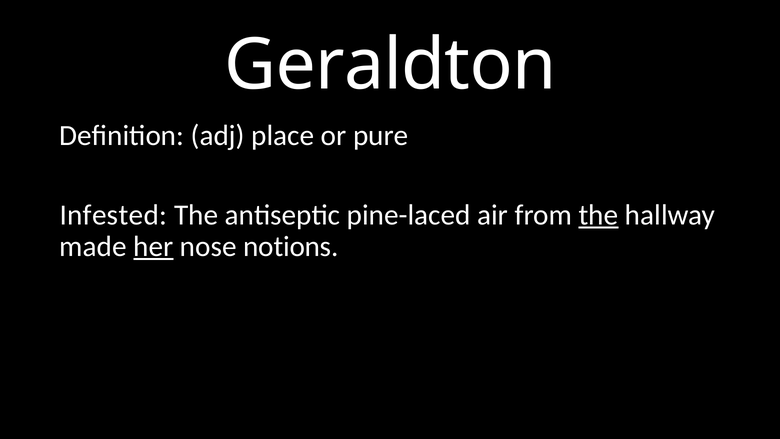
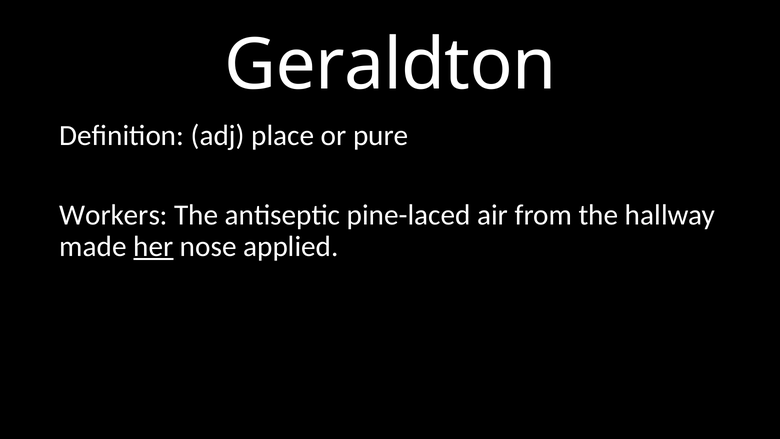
Infested: Infested -> Workers
the at (599, 215) underline: present -> none
notions: notions -> applied
